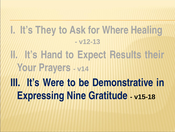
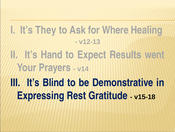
their: their -> went
Were: Were -> Blind
Nine: Nine -> Rest
